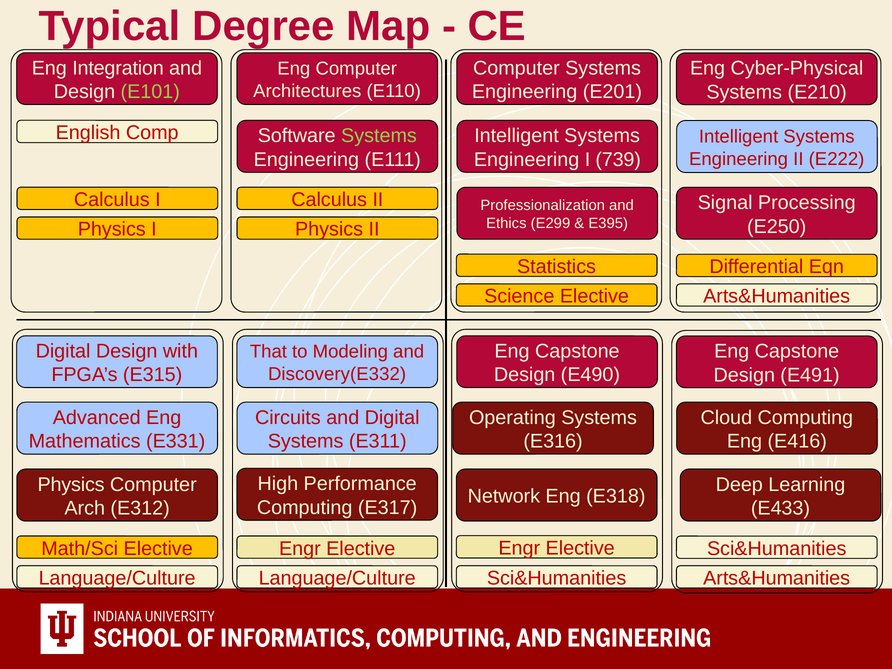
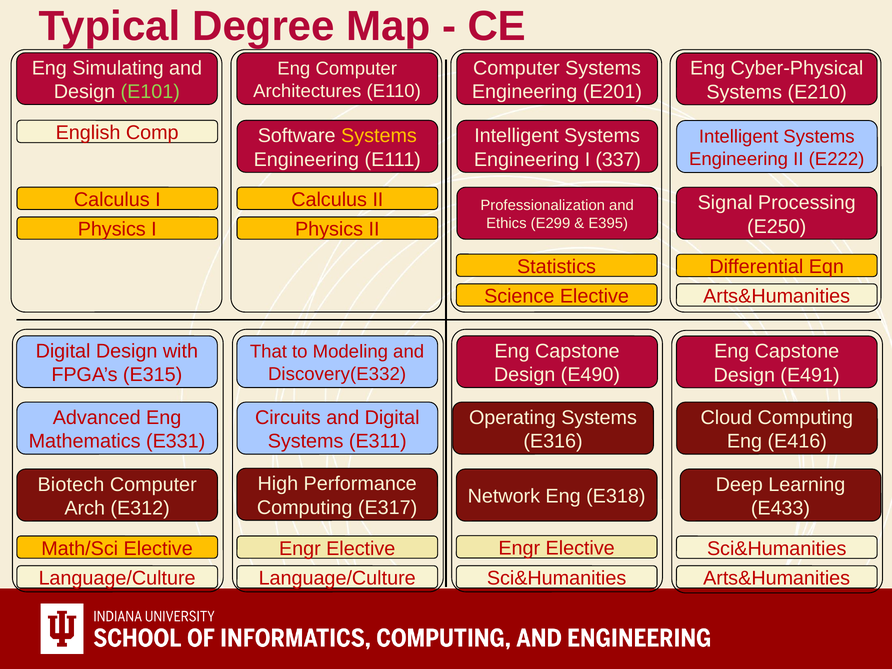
Integration: Integration -> Simulating
Systems at (379, 136) colour: light green -> yellow
739: 739 -> 337
Physics at (71, 485): Physics -> Biotech
